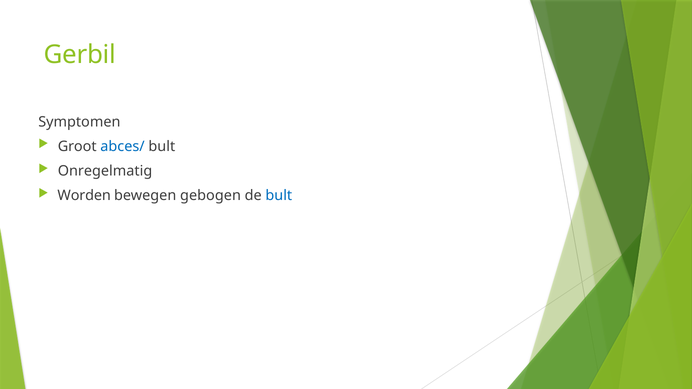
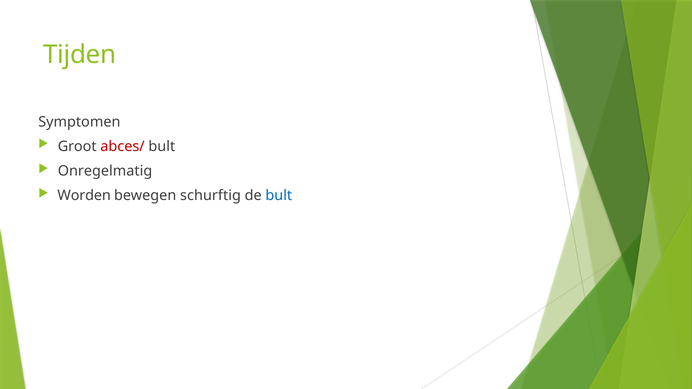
Gerbil: Gerbil -> Tijden
abces/ colour: blue -> red
gebogen: gebogen -> schurftig
